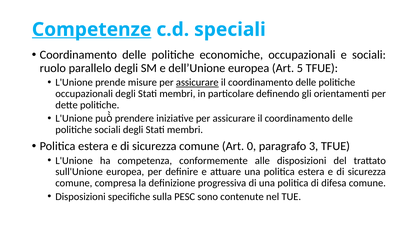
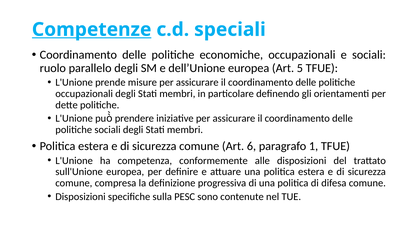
assicurare at (197, 82) underline: present -> none
0: 0 -> 6
3: 3 -> 1
